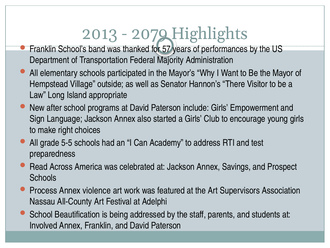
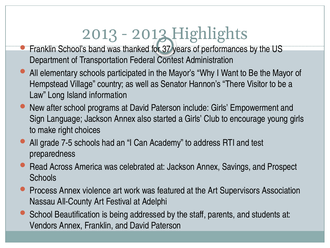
2079 at (150, 34): 2079 -> 2013
57: 57 -> 37
Majority: Majority -> Contest
outside: outside -> country
appropriate: appropriate -> information
5-5: 5-5 -> 7-5
Involved: Involved -> Vendors
